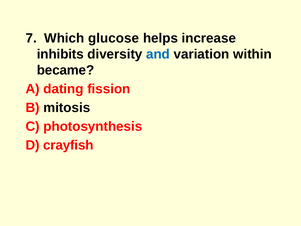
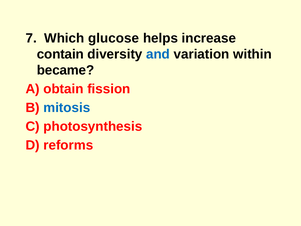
inhibits: inhibits -> contain
dating: dating -> obtain
mitosis colour: black -> blue
crayfish: crayfish -> reforms
